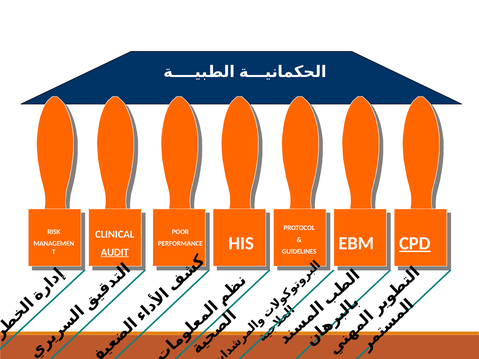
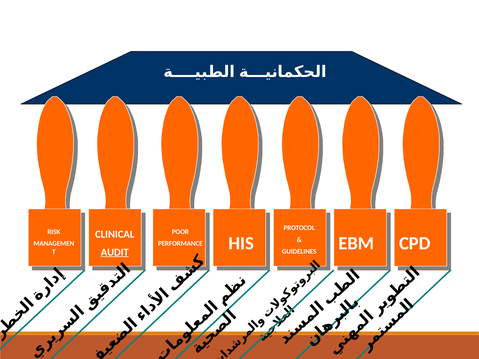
CPD underline: present -> none
